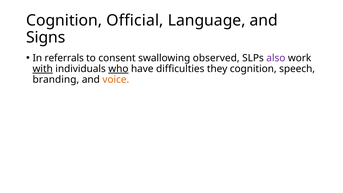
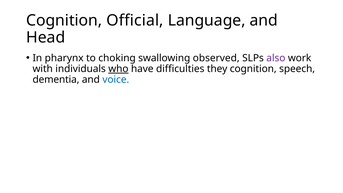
Signs: Signs -> Head
referrals: referrals -> pharynx
consent: consent -> choking
with underline: present -> none
branding: branding -> dementia
voice colour: orange -> blue
